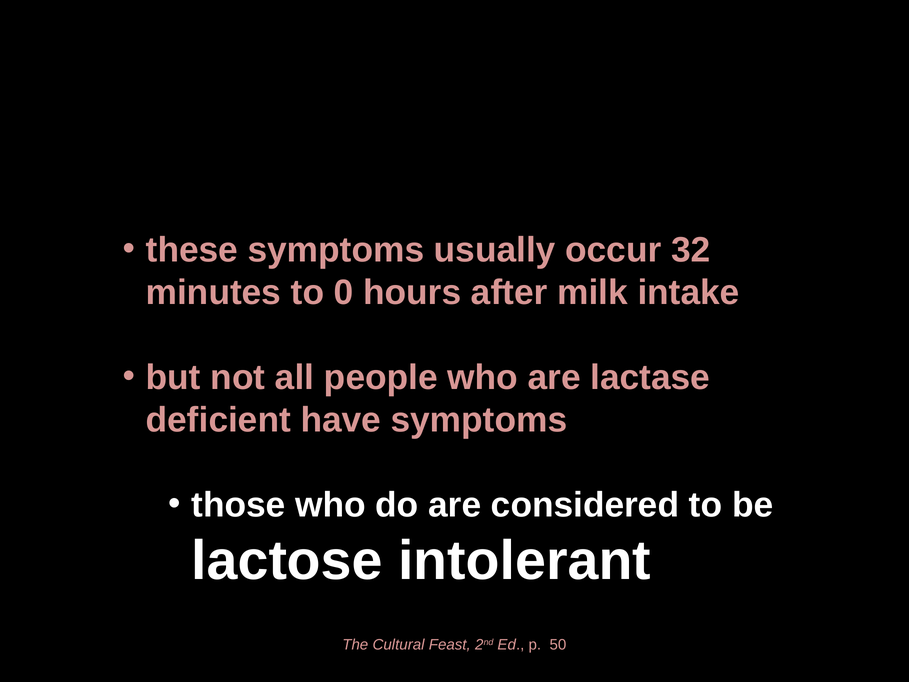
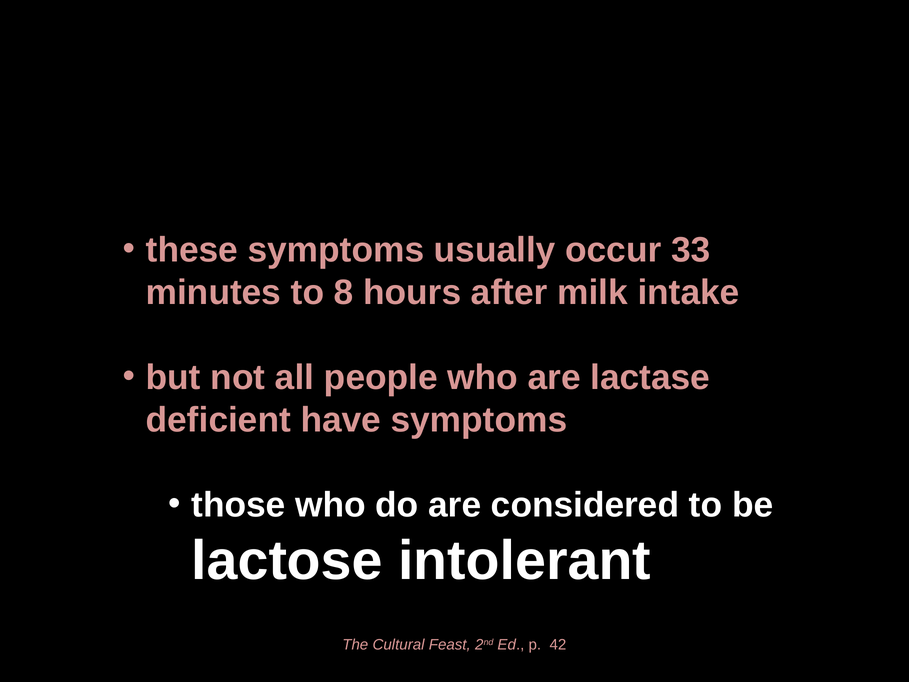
32: 32 -> 33
0: 0 -> 8
50: 50 -> 42
